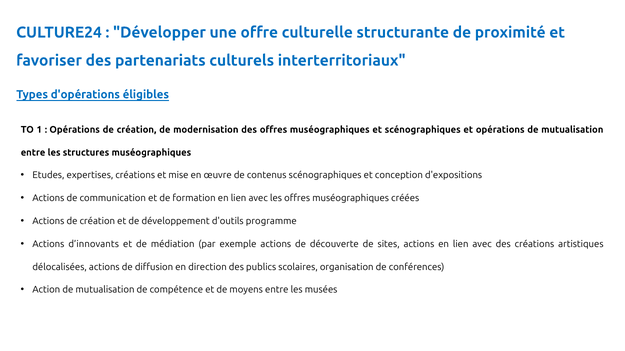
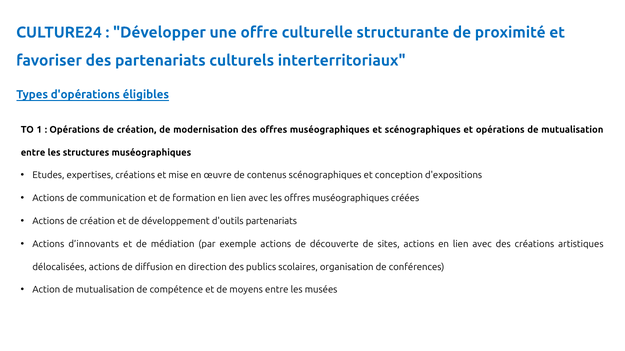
d'outils programme: programme -> partenariats
